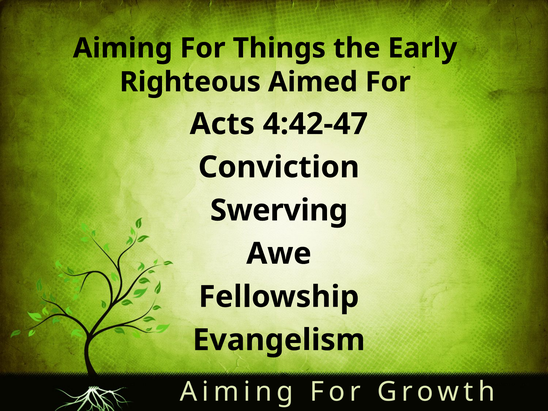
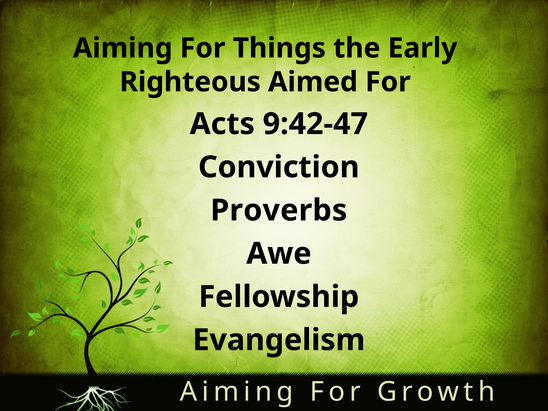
4:42-47: 4:42-47 -> 9:42-47
Swerving: Swerving -> Proverbs
